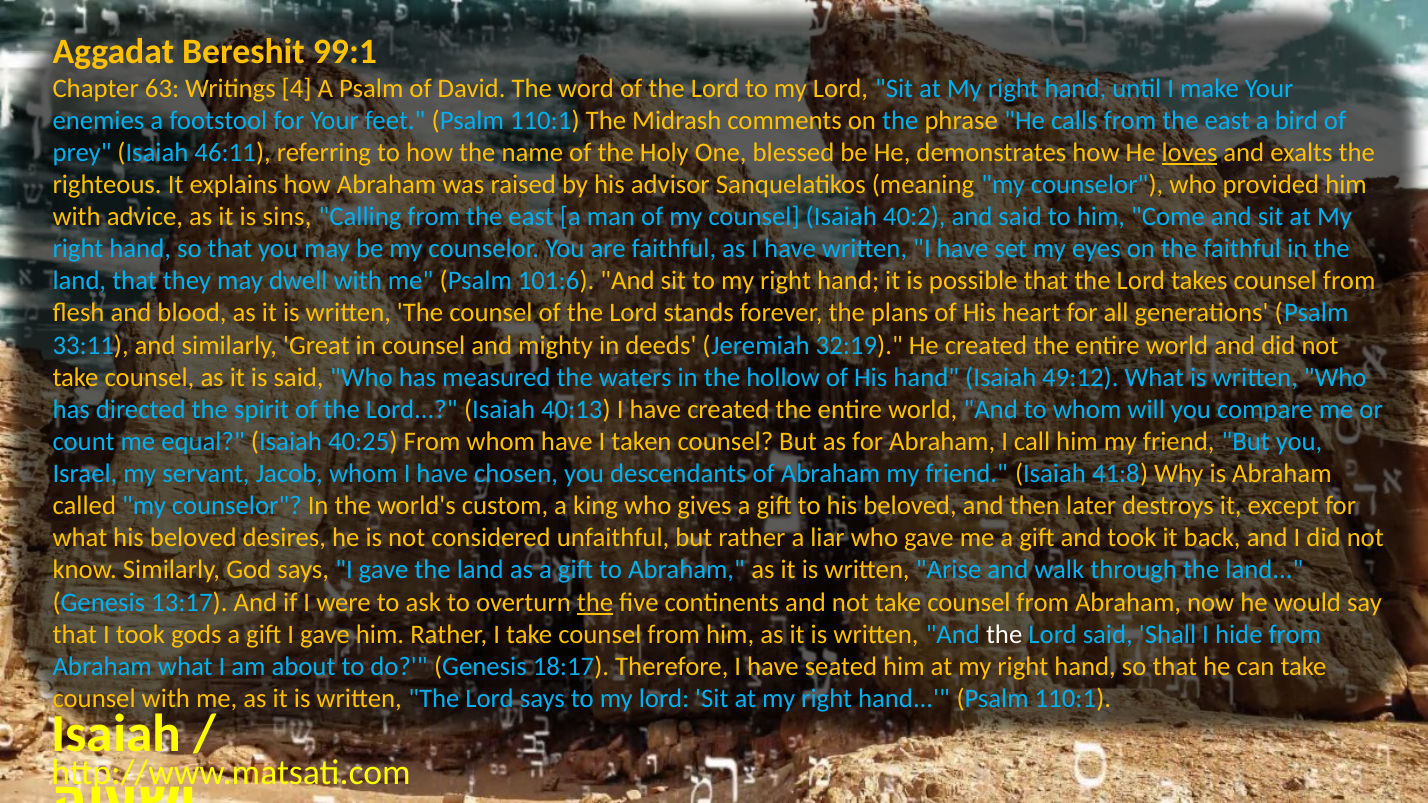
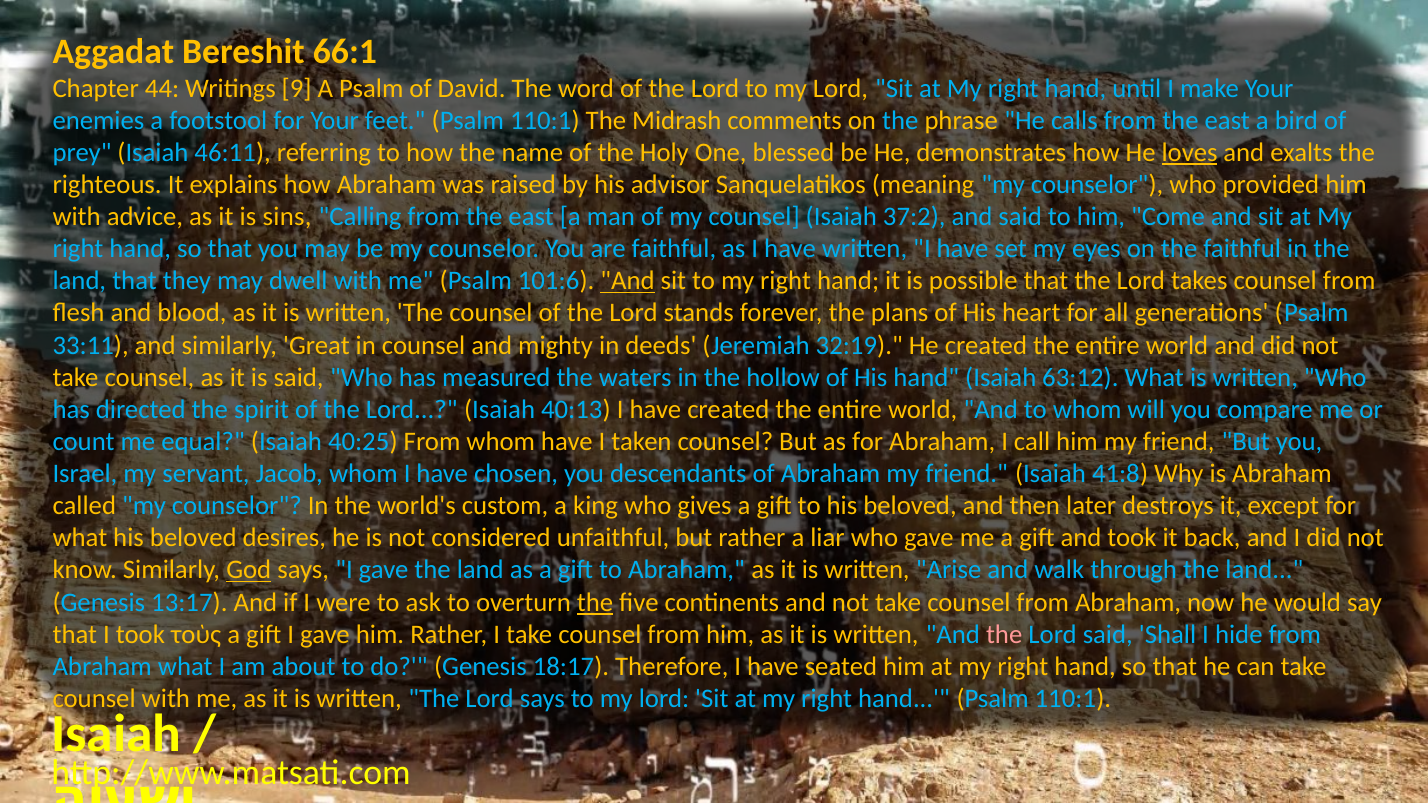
99:1: 99:1 -> 66:1
63: 63 -> 44
4: 4 -> 9
40:2: 40:2 -> 37:2
And at (627, 281) underline: none -> present
49:12: 49:12 -> 63:12
God underline: none -> present
gods: gods -> τοὺς
the at (1004, 635) colour: white -> pink
